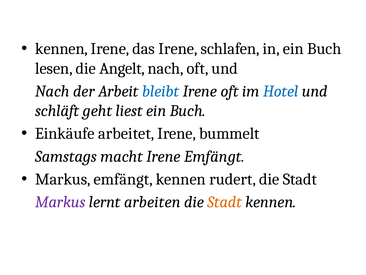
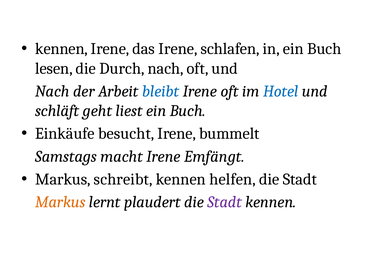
Angelt: Angelt -> Durch
arbeitet: arbeitet -> besucht
Markus emfängt: emfängt -> schreibt
rudert: rudert -> helfen
Markus at (60, 202) colour: purple -> orange
arbeiten: arbeiten -> plaudert
Stadt at (225, 202) colour: orange -> purple
